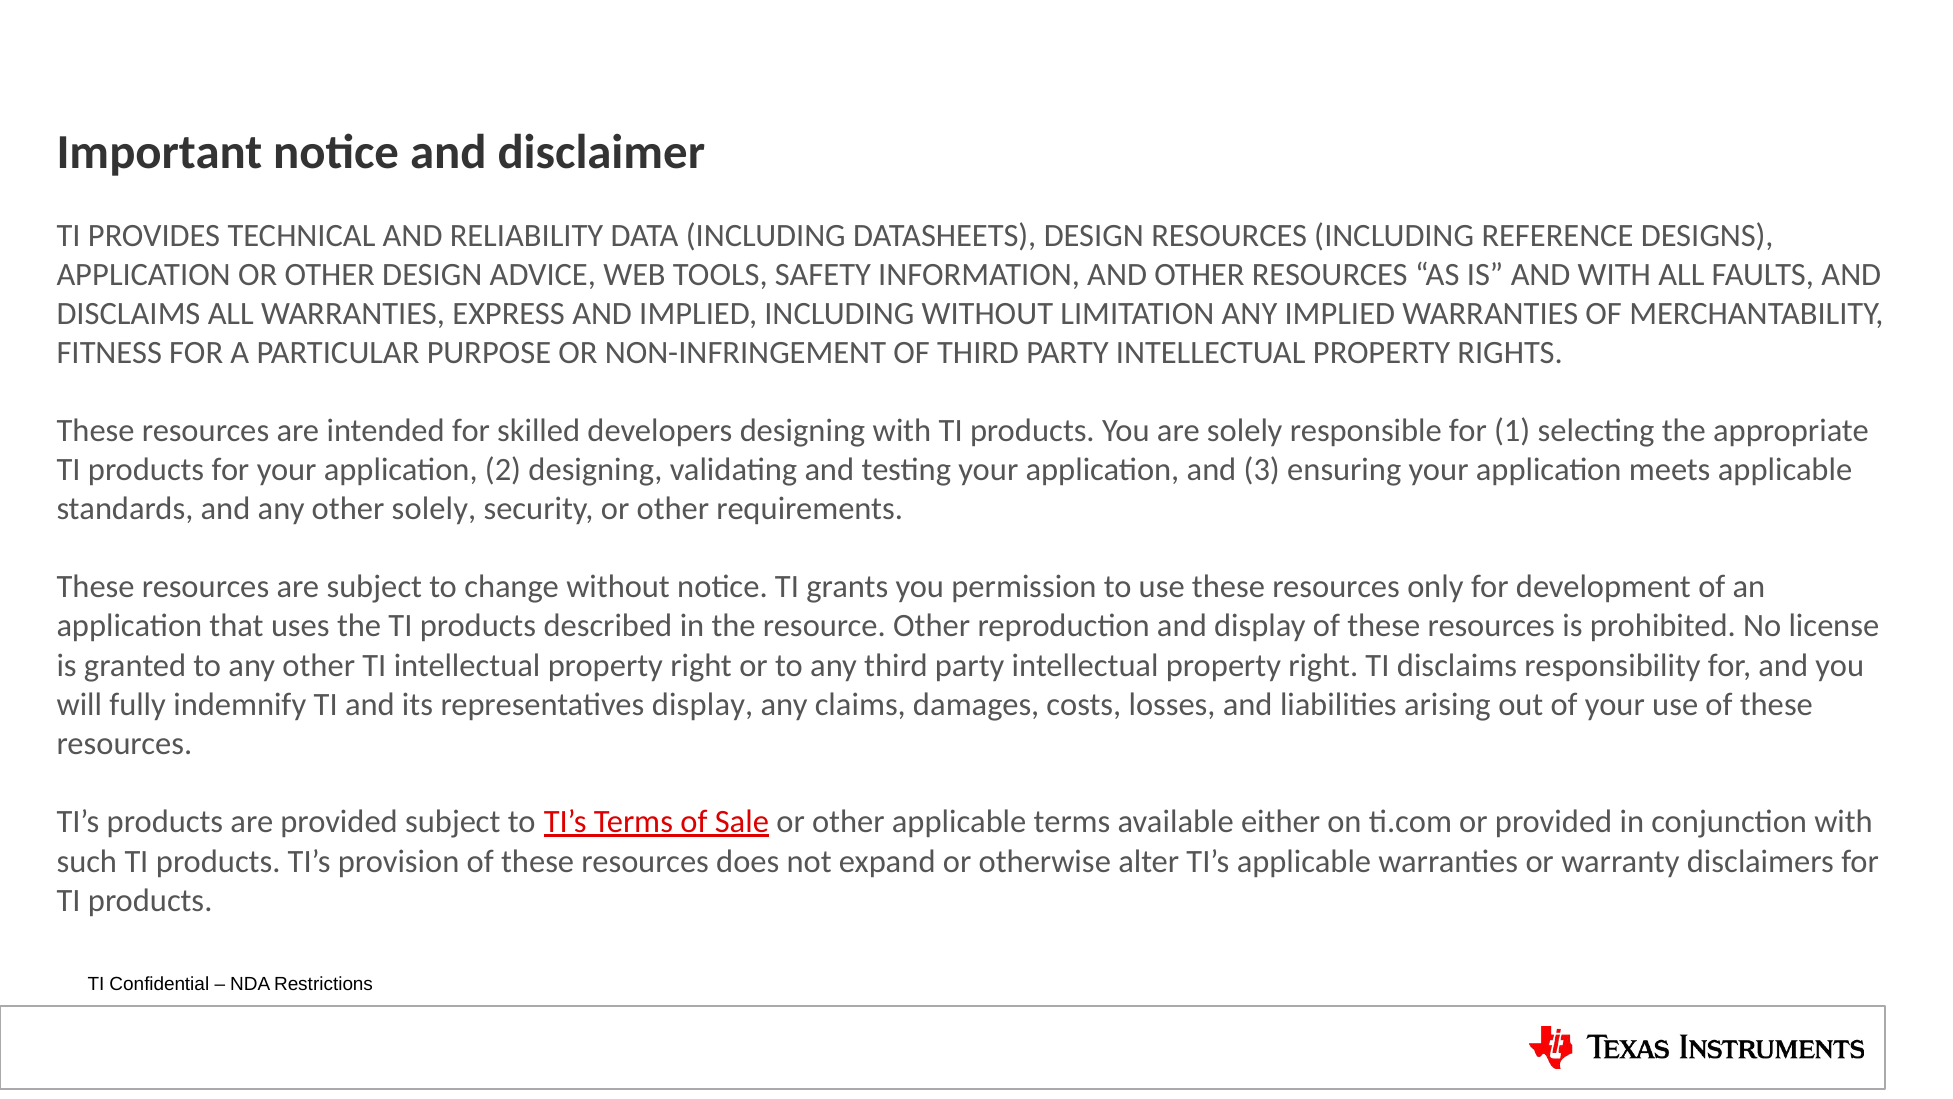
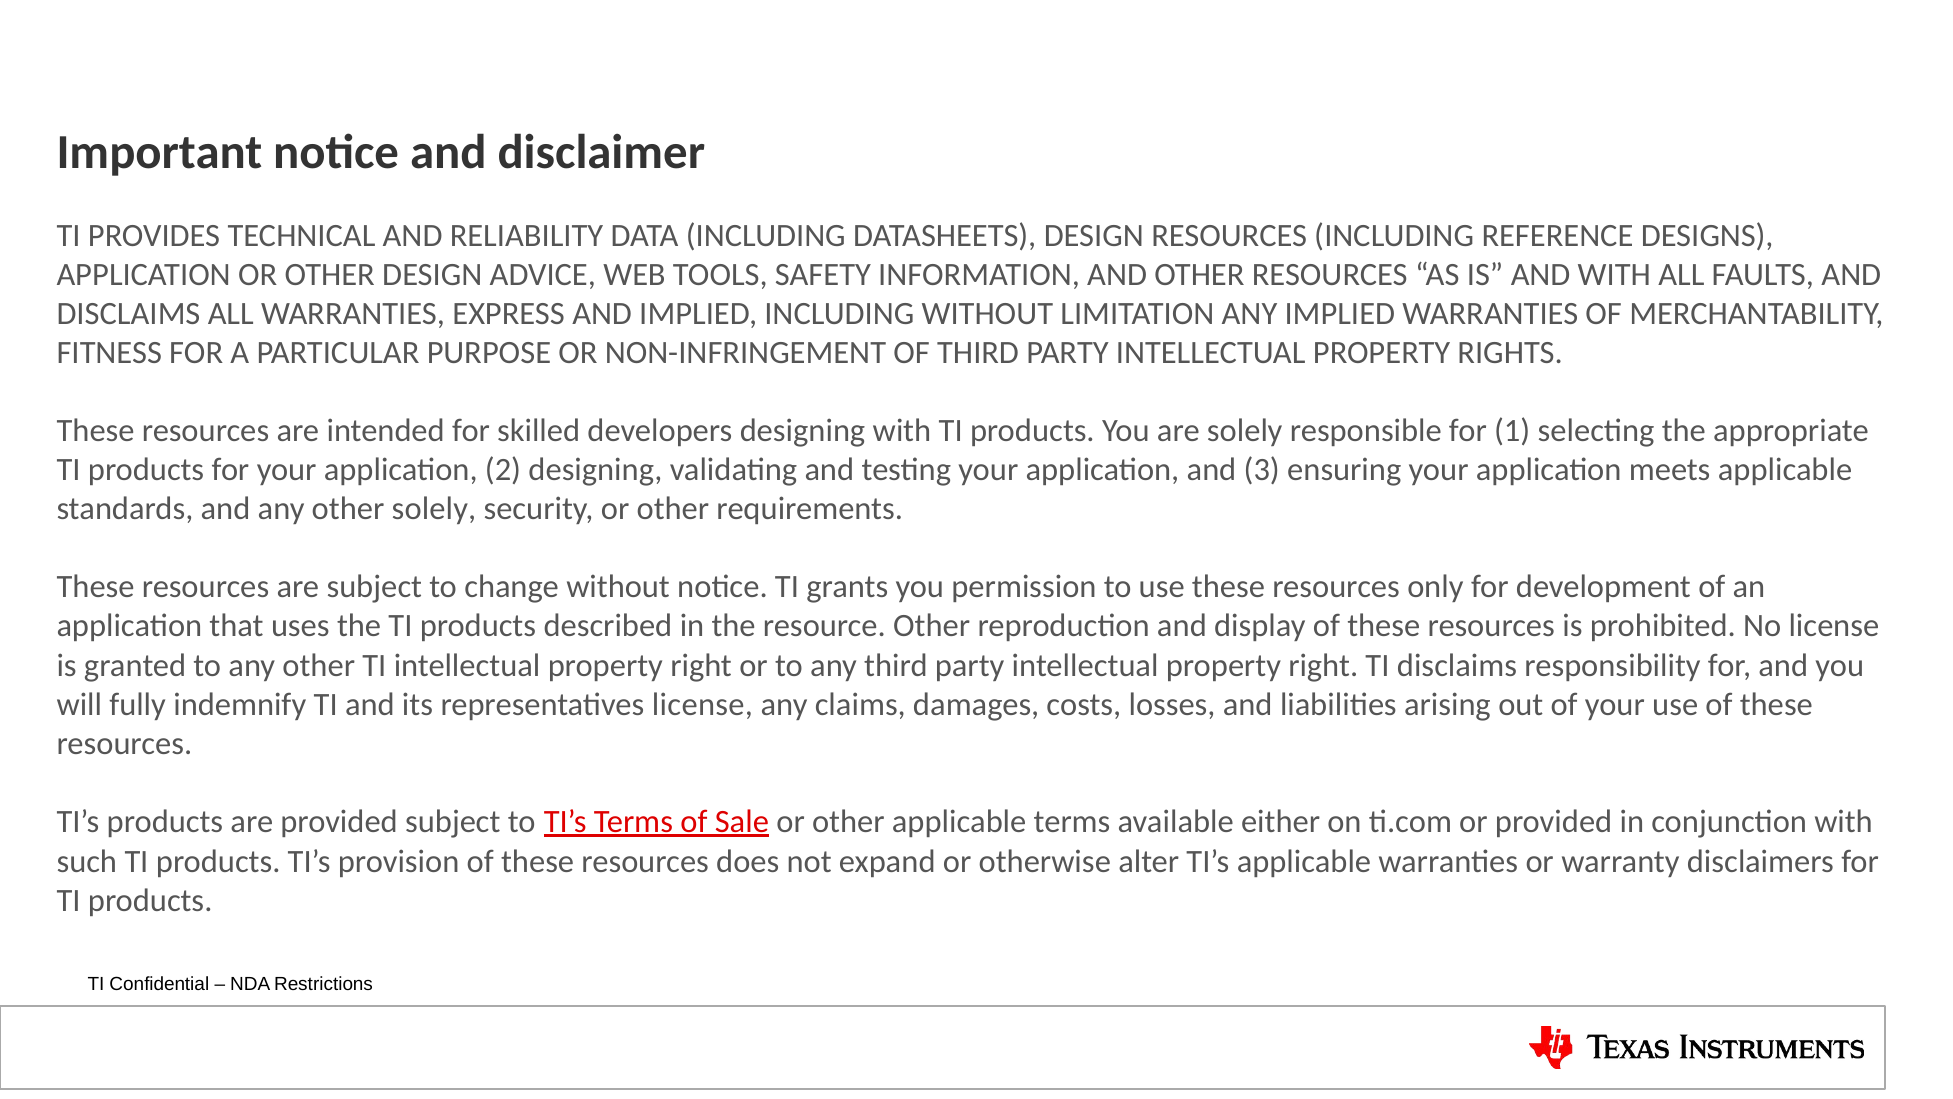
representatives display: display -> license
